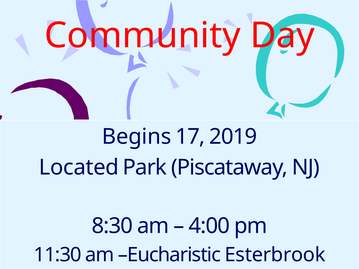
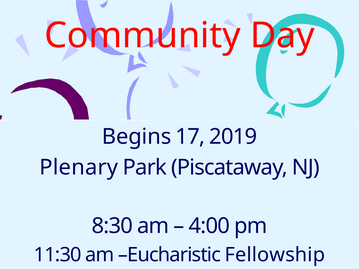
Located: Located -> Plenary
Esterbrook: Esterbrook -> Fellowship
